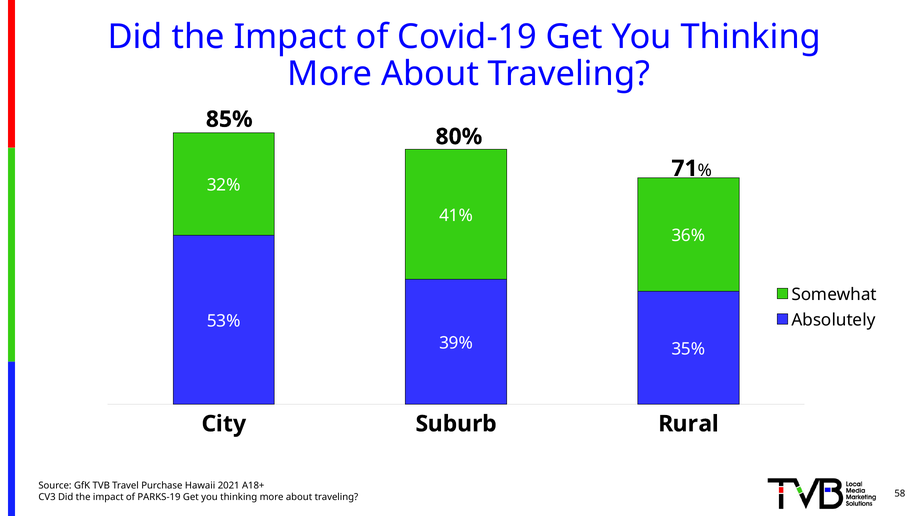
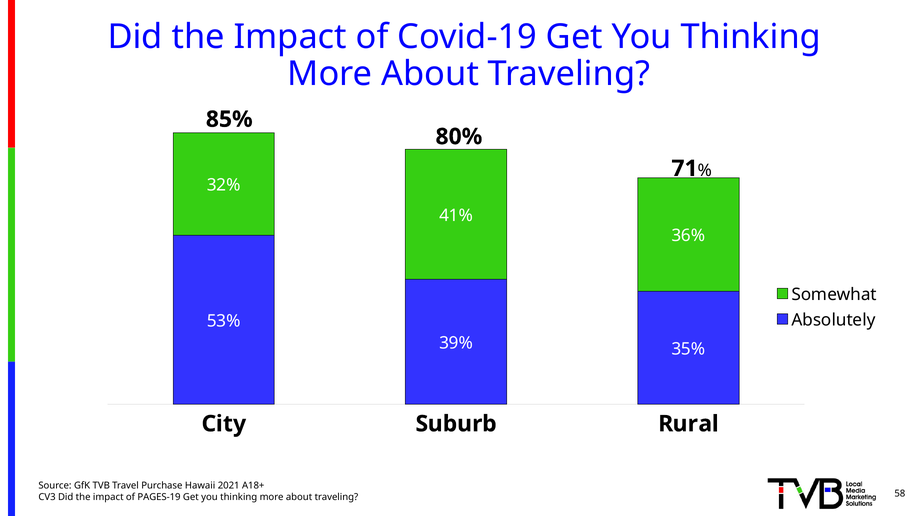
PARKS-19: PARKS-19 -> PAGES-19
